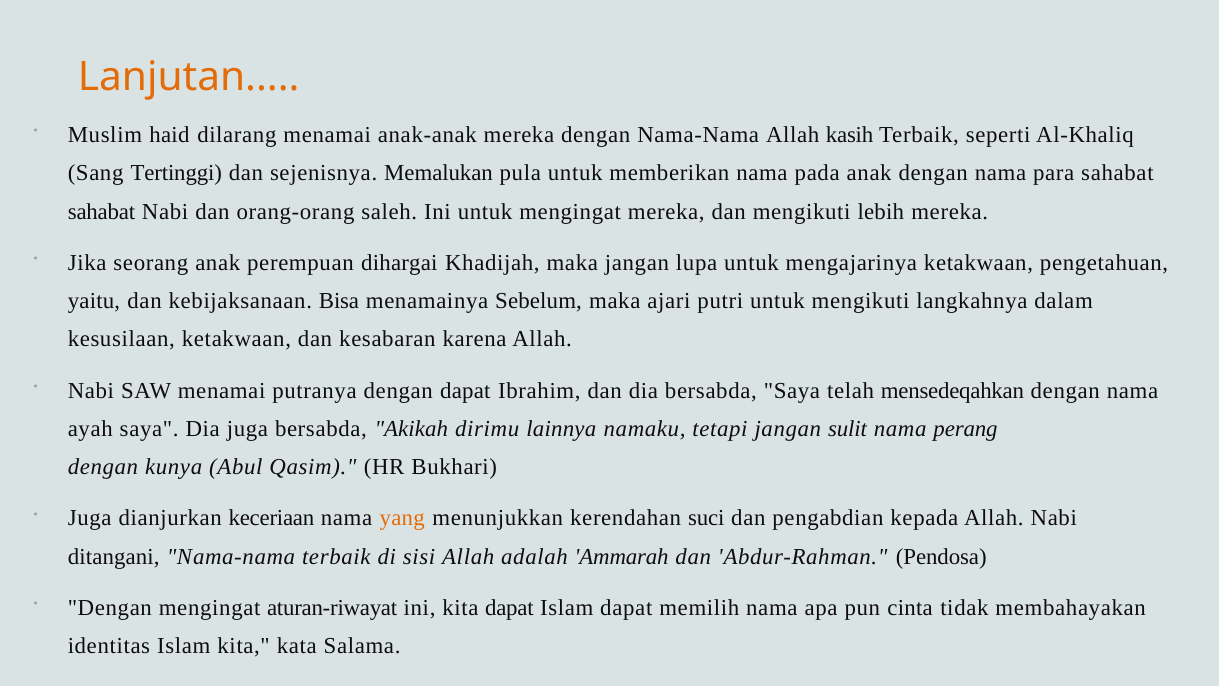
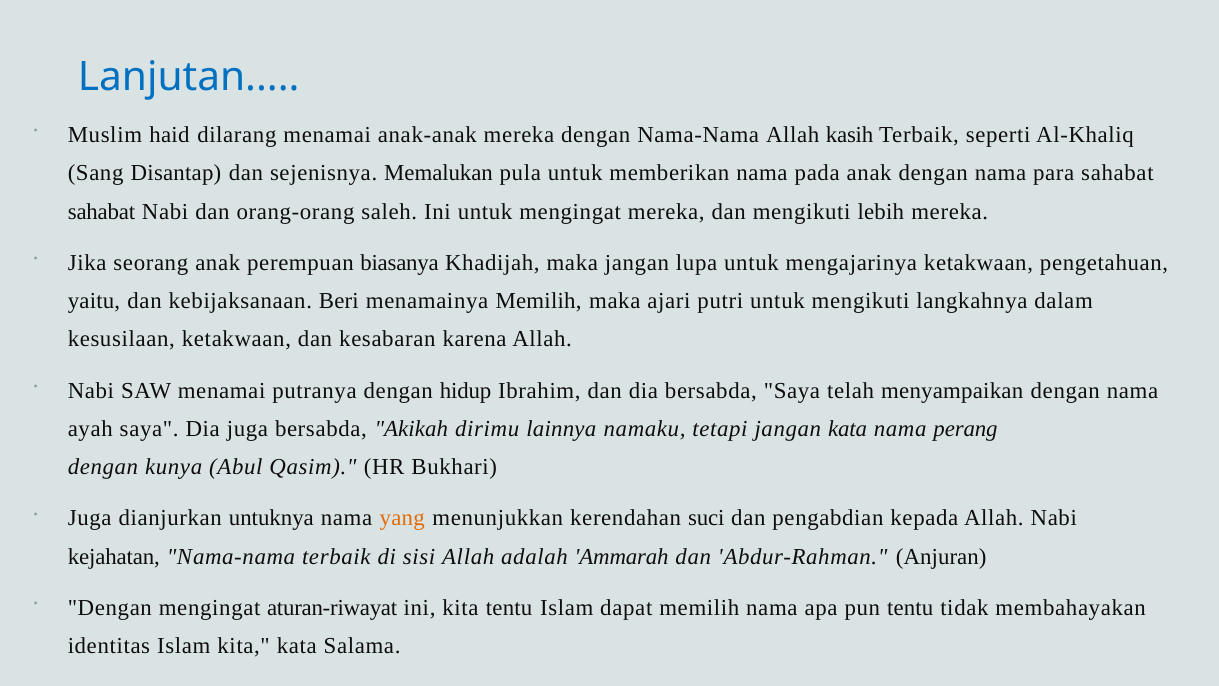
Lanjutan colour: orange -> blue
Tertinggi: Tertinggi -> Disantap
dihargai: dihargai -> biasanya
Bisa: Bisa -> Beri
menamainya Sebelum: Sebelum -> Memilih
dengan dapat: dapat -> hidup
mensedeqahkan: mensedeqahkan -> menyampaikan
jangan sulit: sulit -> kata
keceriaan: keceriaan -> untuknya
ditangani: ditangani -> kejahatan
Pendosa: Pendosa -> Anjuran
kita dapat: dapat -> tentu
pun cinta: cinta -> tentu
